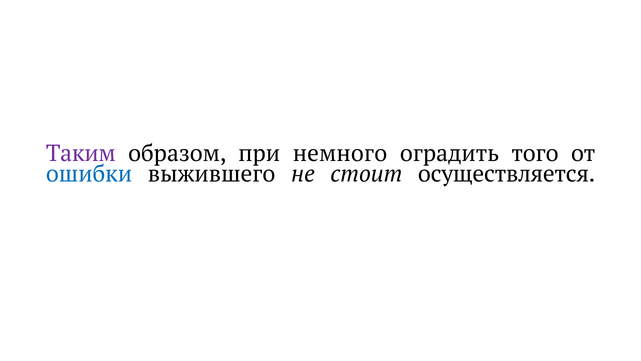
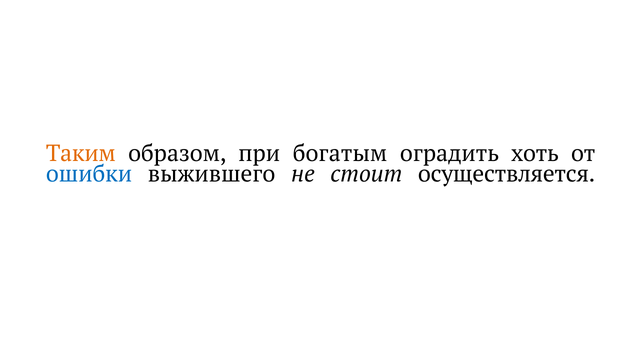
Таким colour: purple -> orange
немного: немного -> богатым
того: того -> хоть
